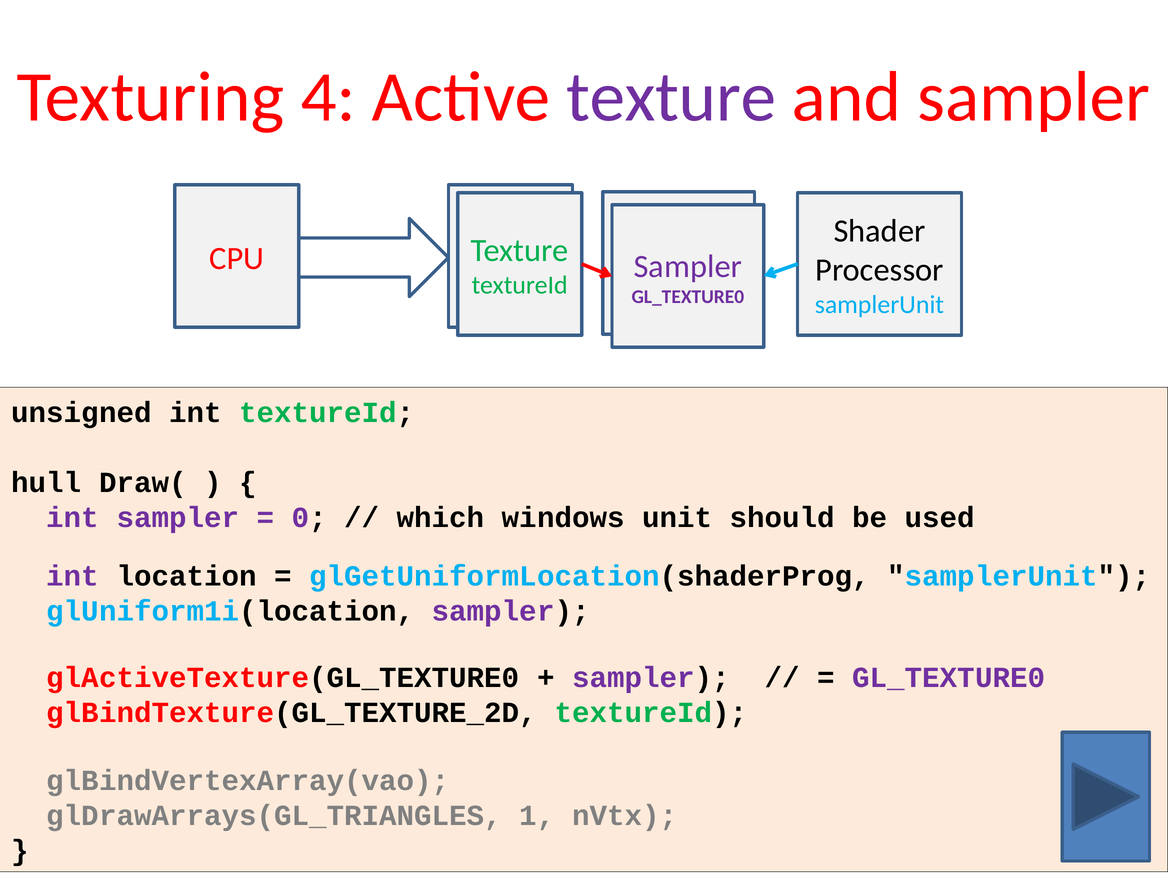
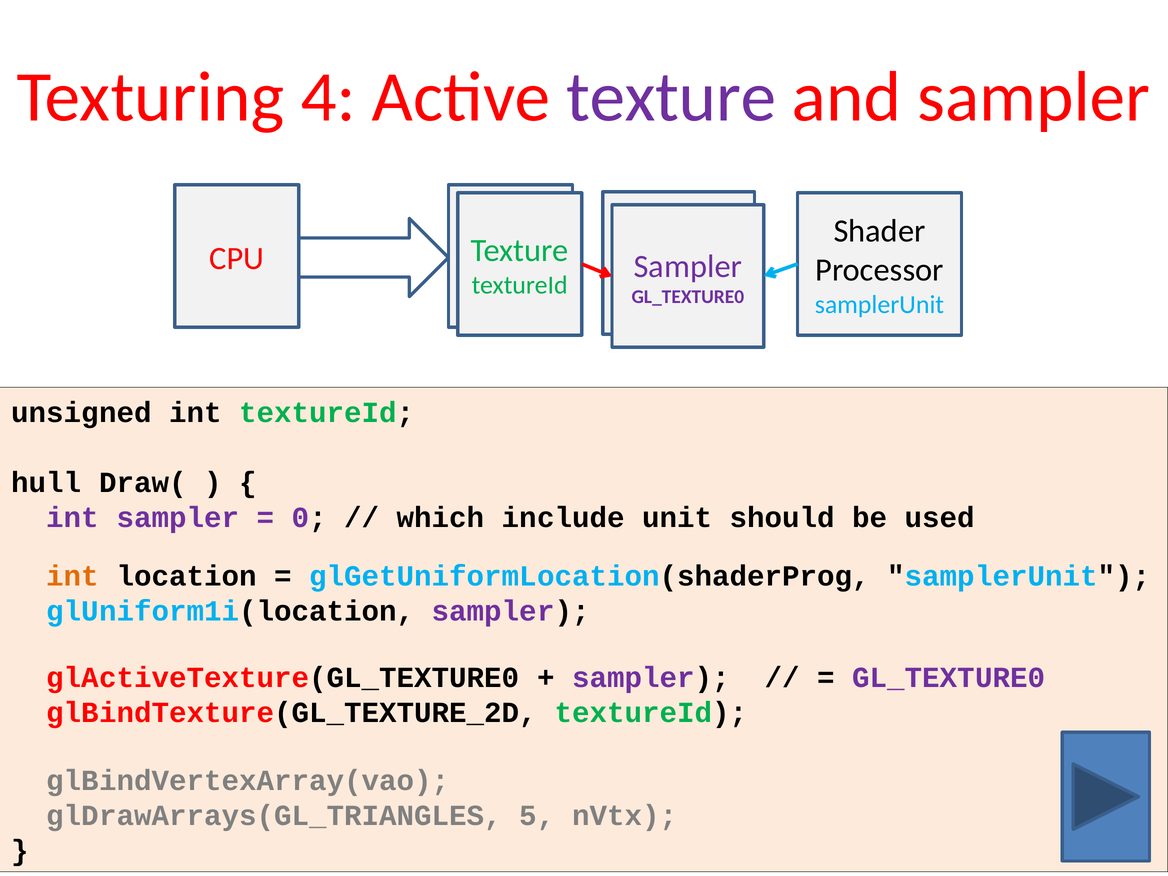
windows: windows -> include
int at (73, 576) colour: purple -> orange
1: 1 -> 5
